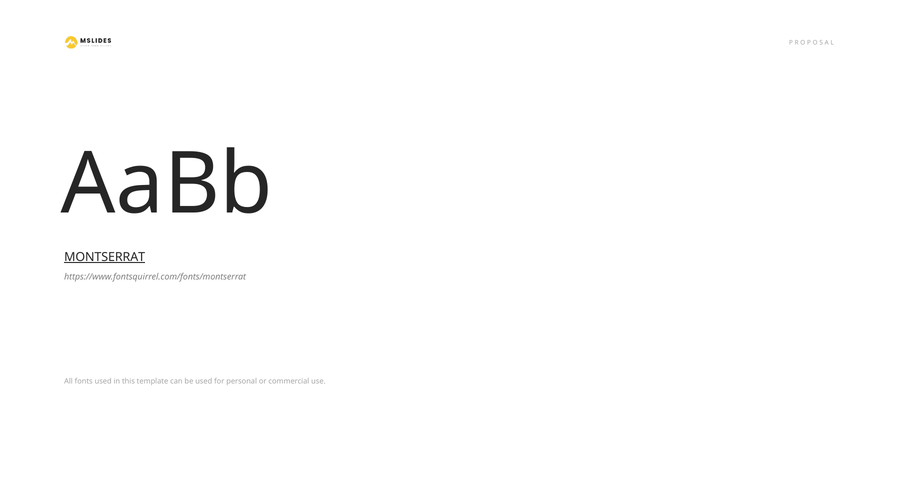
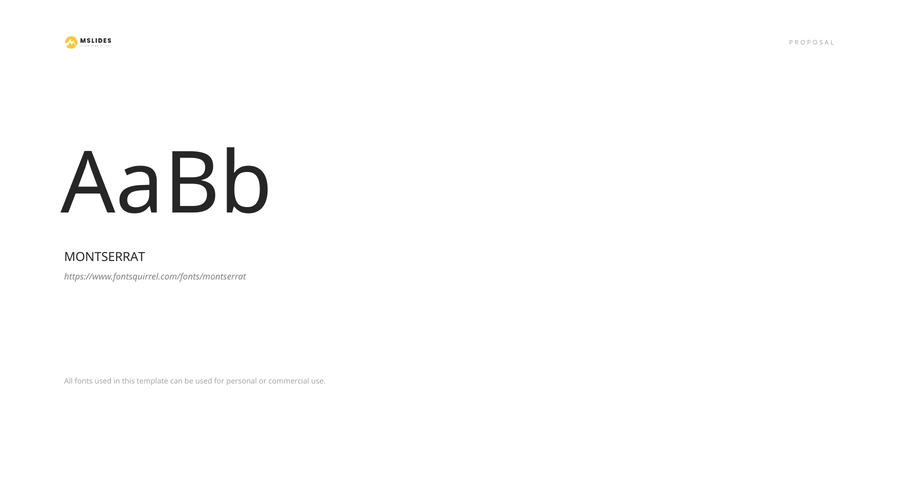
MONTSERRAT underline: present -> none
